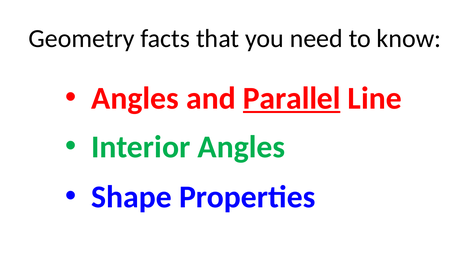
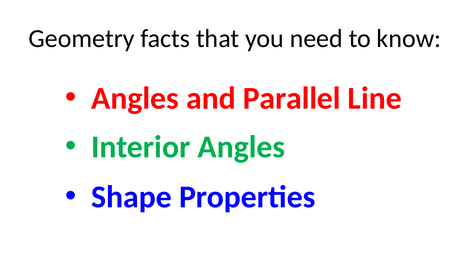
Parallel underline: present -> none
